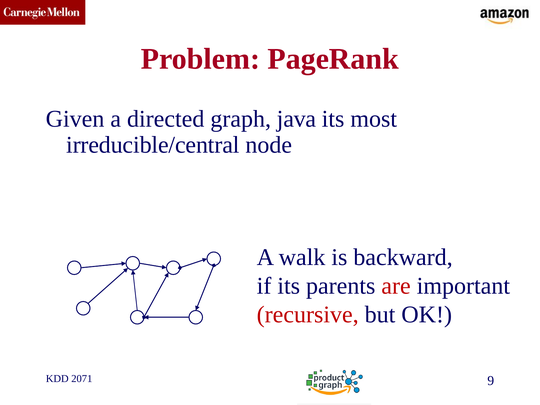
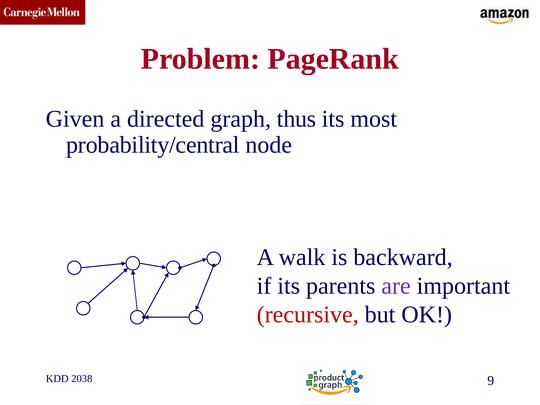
java: java -> thus
irreducible/central: irreducible/central -> probability/central
are colour: red -> purple
2071: 2071 -> 2038
